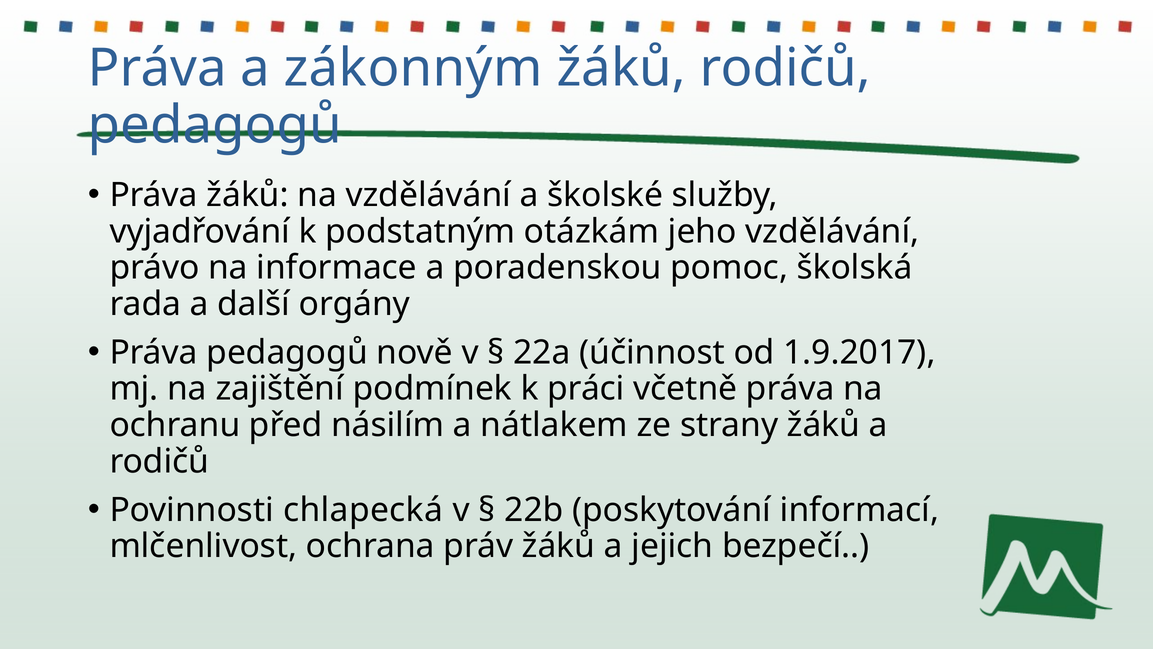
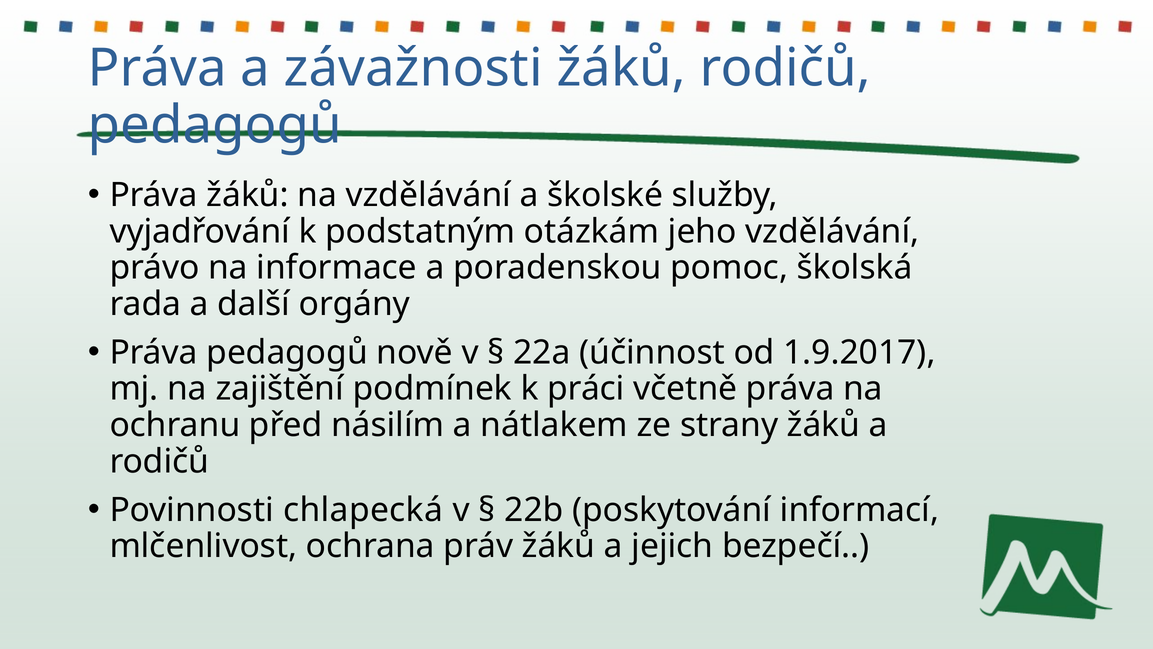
zákonným: zákonným -> závažnosti
